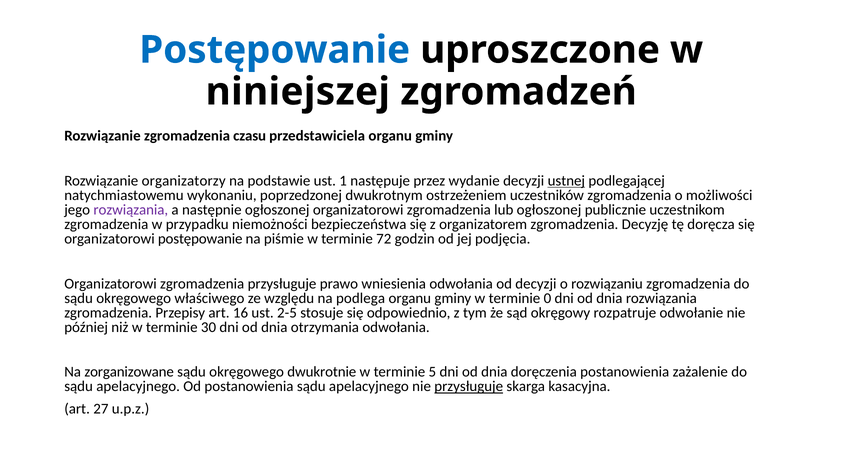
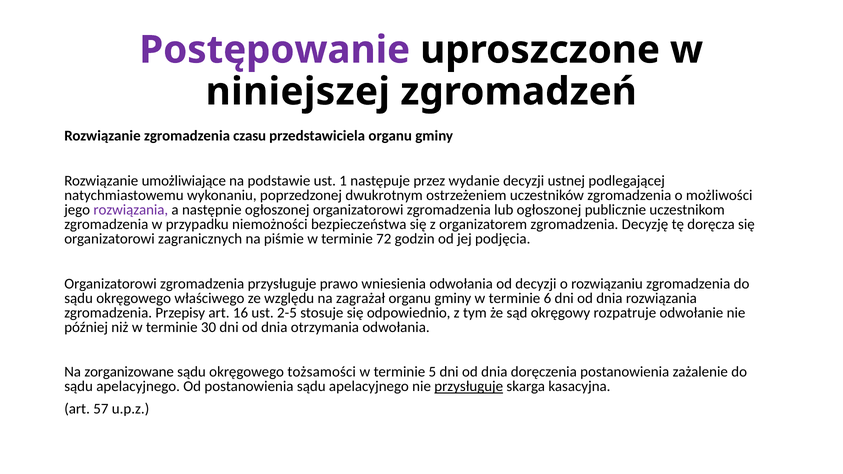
Postępowanie at (275, 50) colour: blue -> purple
organizatorzy: organizatorzy -> umożliwiające
ustnej underline: present -> none
organizatorowi postępowanie: postępowanie -> zagranicznych
podlega: podlega -> zagrażał
0: 0 -> 6
dwukrotnie: dwukrotnie -> tożsamości
27: 27 -> 57
